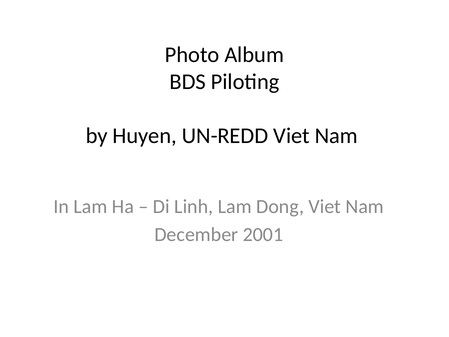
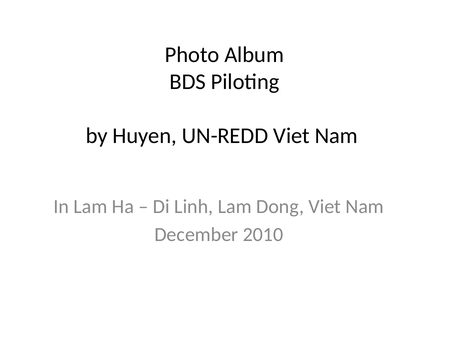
2001: 2001 -> 2010
